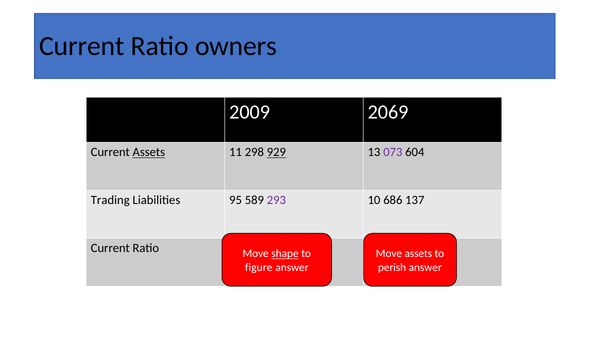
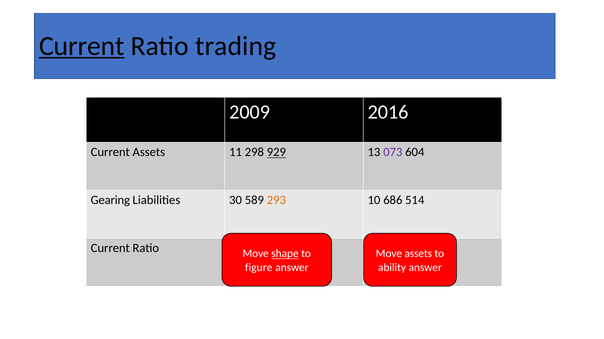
Current at (82, 46) underline: none -> present
owners: owners -> trading
2069: 2069 -> 2016
Assets at (149, 153) underline: present -> none
Trading: Trading -> Gearing
95: 95 -> 30
293 colour: purple -> orange
137: 137 -> 514
perish: perish -> ability
